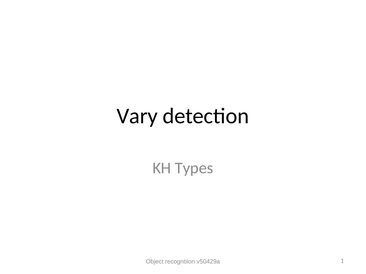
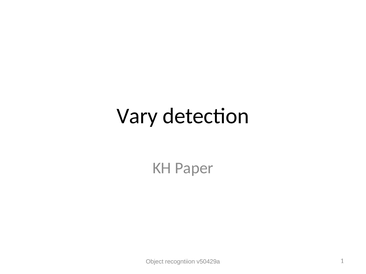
Types: Types -> Paper
